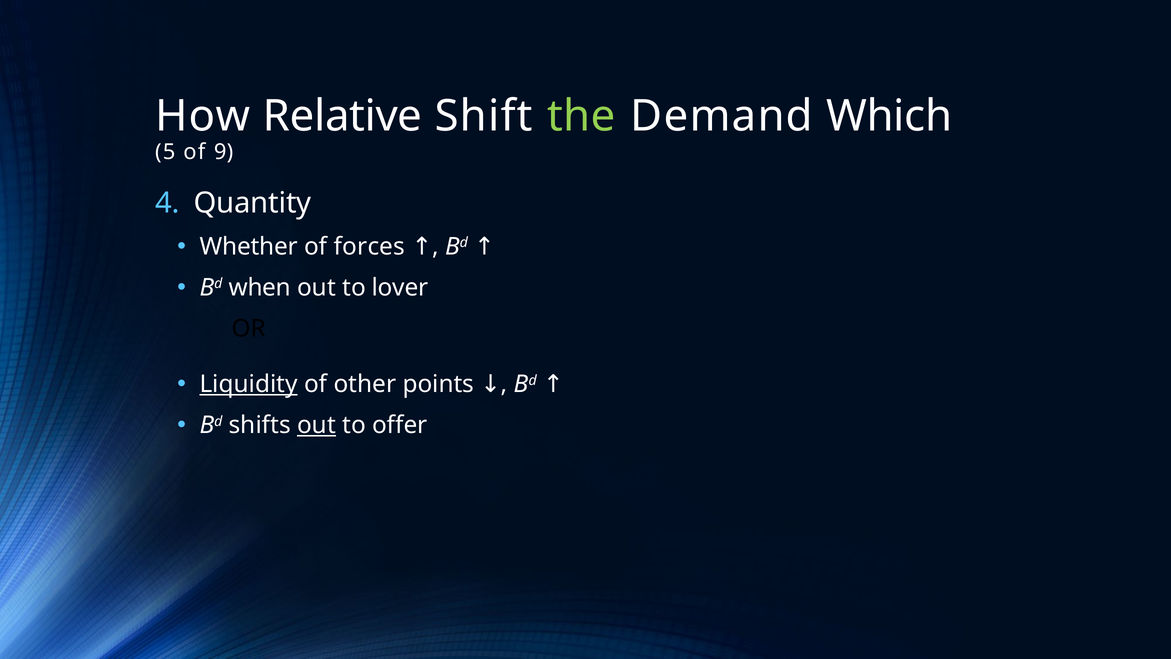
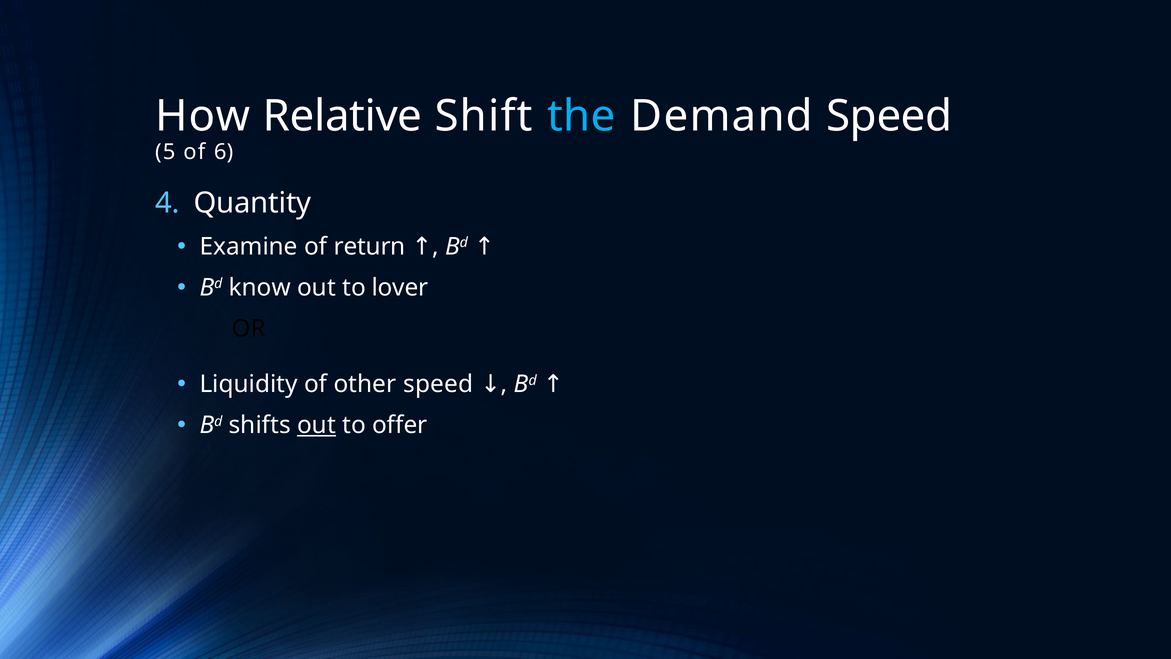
the colour: light green -> light blue
Demand Which: Which -> Speed
9: 9 -> 6
Whether: Whether -> Examine
forces: forces -> return
when: when -> know
Liquidity underline: present -> none
other points: points -> speed
